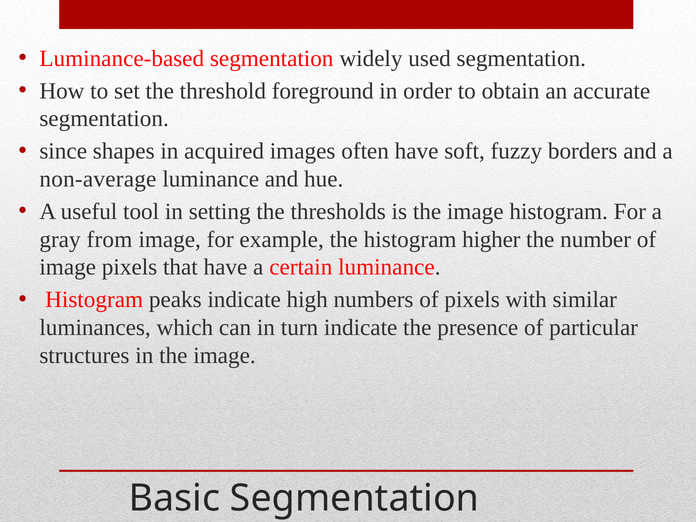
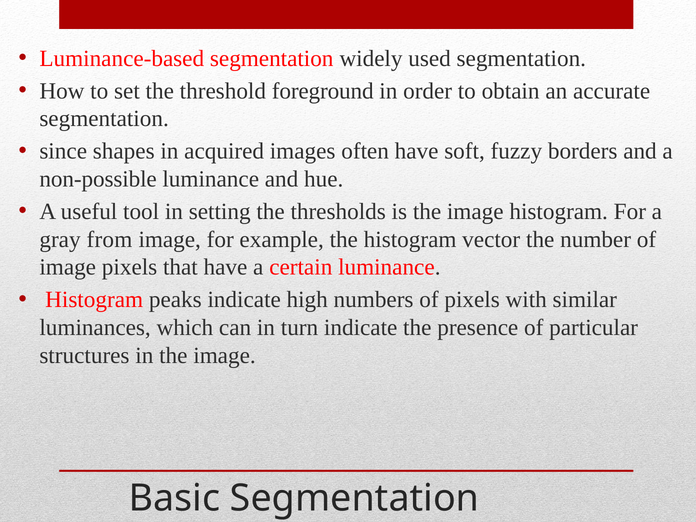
non-average: non-average -> non-possible
higher: higher -> vector
